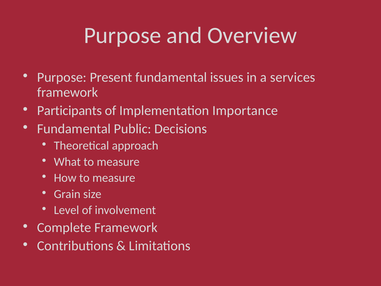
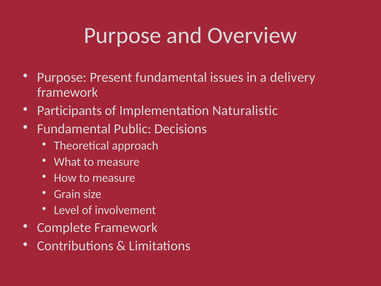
services: services -> delivery
Importance: Importance -> Naturalistic
